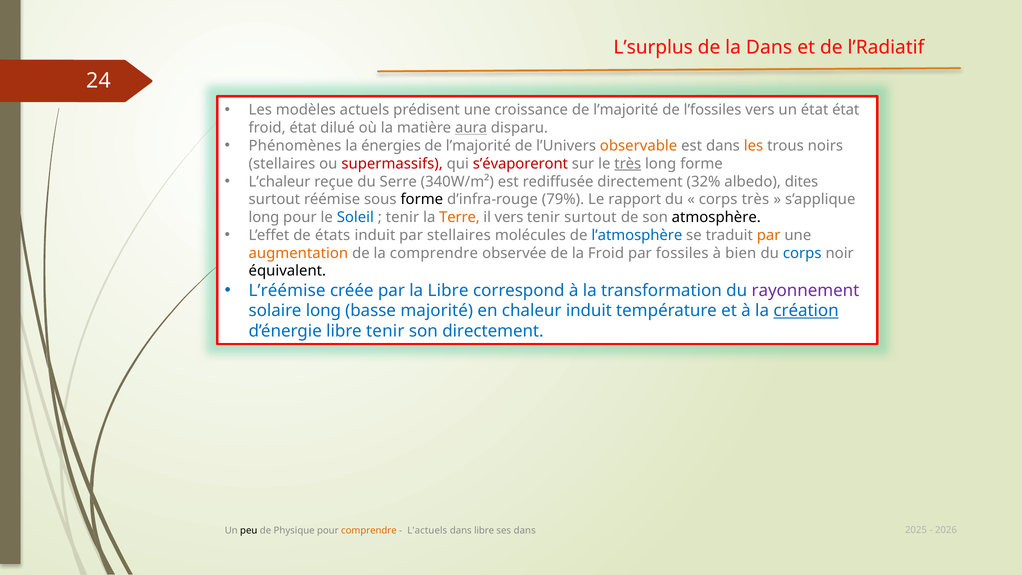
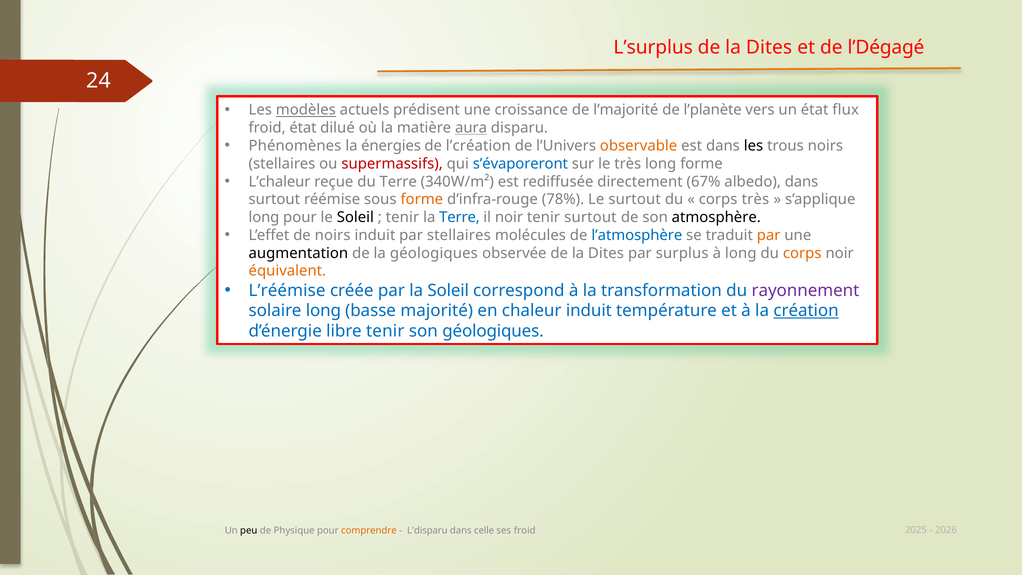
Dans at (769, 47): Dans -> Dites
l’Radiatif: l’Radiatif -> l’Dégagé
modèles underline: none -> present
l’fossiles: l’fossiles -> l’planète
état état: état -> flux
l’majorité at (478, 146): l’majorité -> l’création
les at (754, 146) colour: orange -> black
s’évaporeront colour: red -> blue
très at (628, 164) underline: present -> none
du Serre: Serre -> Terre
32%: 32% -> 67%
albedo dites: dites -> dans
forme at (422, 199) colour: black -> orange
79%: 79% -> 78%
Le rapport: rapport -> surtout
Soleil at (355, 217) colour: blue -> black
Terre at (460, 217) colour: orange -> blue
il vers: vers -> noir
de états: états -> noirs
augmentation colour: orange -> black
la comprendre: comprendre -> géologiques
observée de la Froid: Froid -> Dites
fossiles: fossiles -> surplus
à bien: bien -> long
corps at (802, 253) colour: blue -> orange
équivalent colour: black -> orange
la Libre: Libre -> Soleil
son directement: directement -> géologiques
L'actuels: L'actuels -> L'disparu
dans libre: libre -> celle
ses dans: dans -> froid
